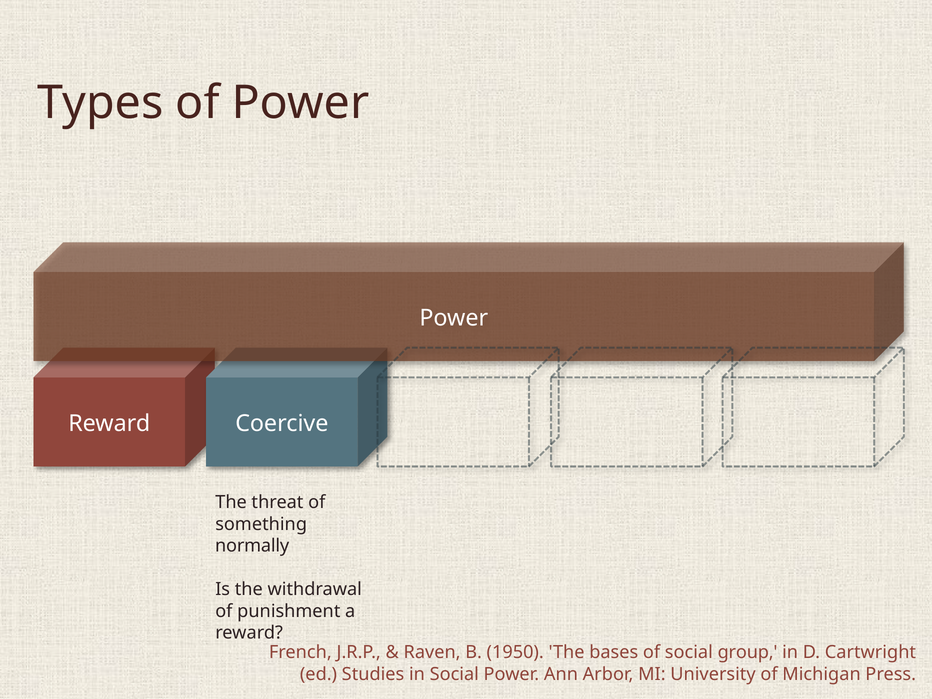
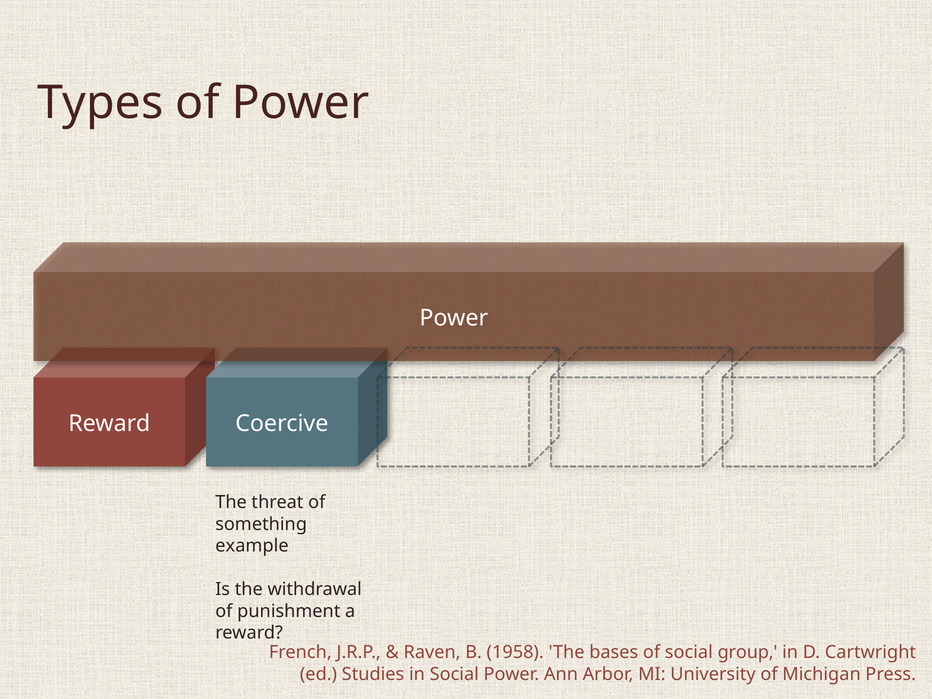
normally: normally -> example
1950: 1950 -> 1958
